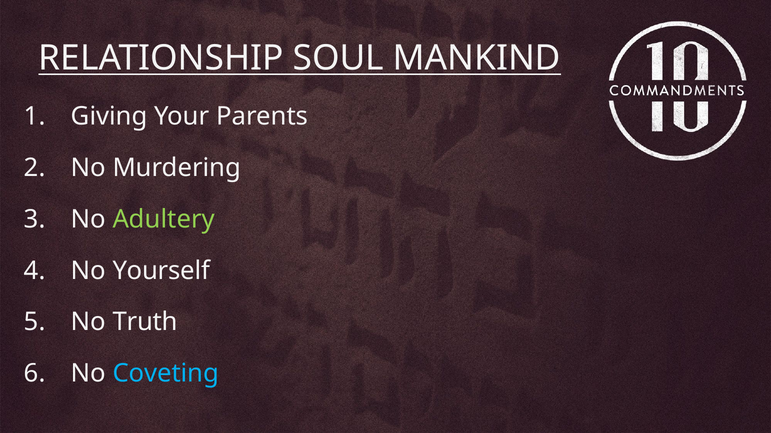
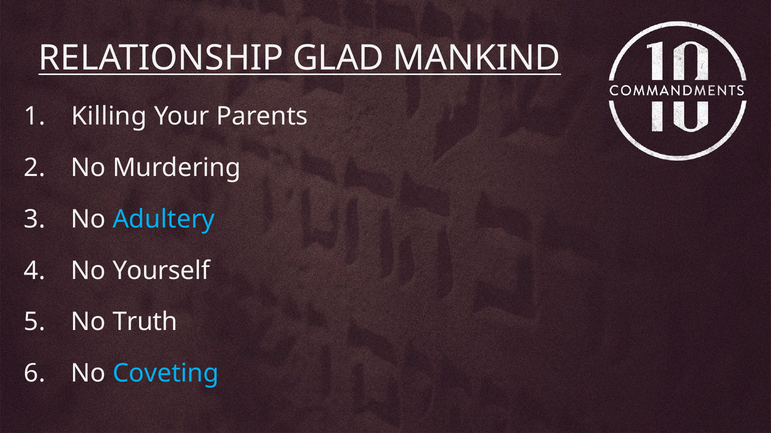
SOUL: SOUL -> GLAD
Giving: Giving -> Killing
Adultery colour: light green -> light blue
